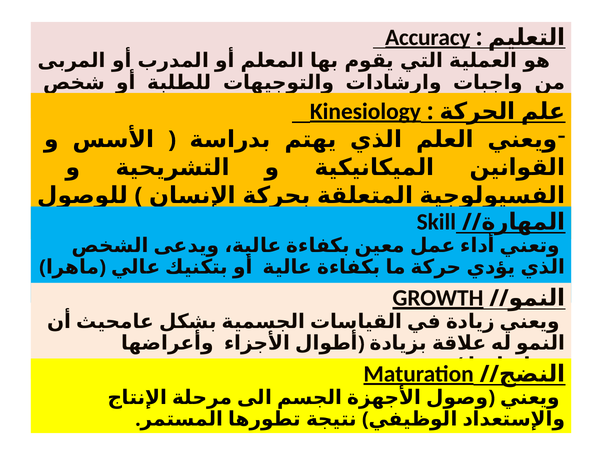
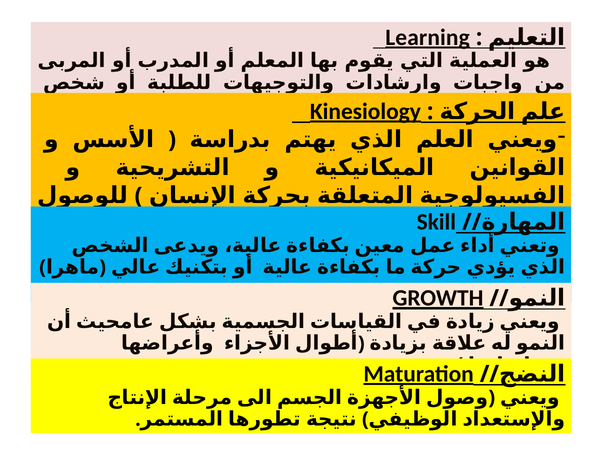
Accuracy: Accuracy -> Learning
